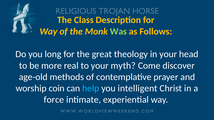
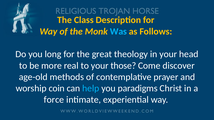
Was colour: light green -> light blue
myth: myth -> those
intelligent: intelligent -> paradigms
